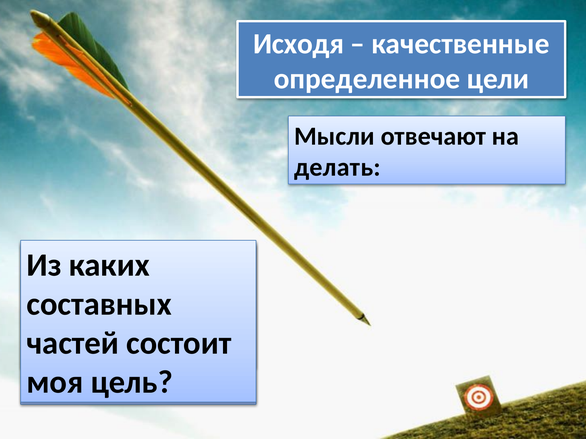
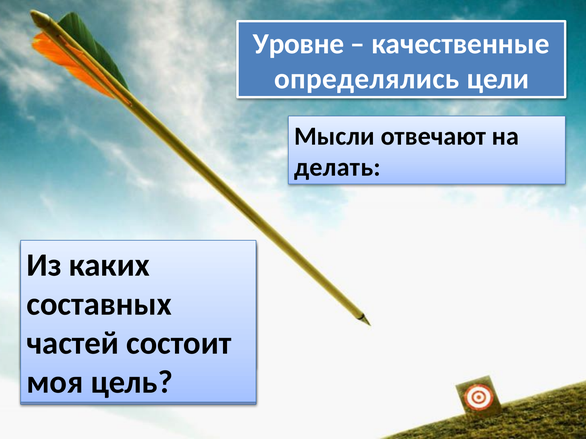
Исходя: Исходя -> Уровне
определенное: определенное -> определялись
